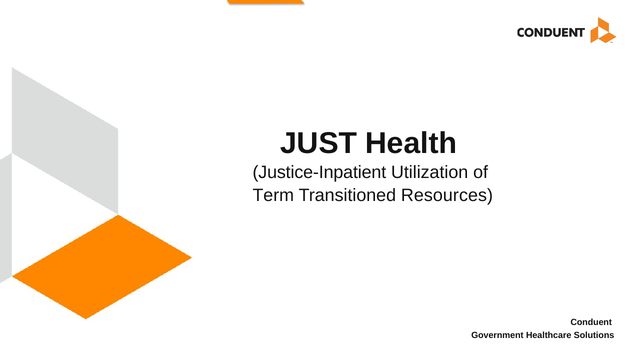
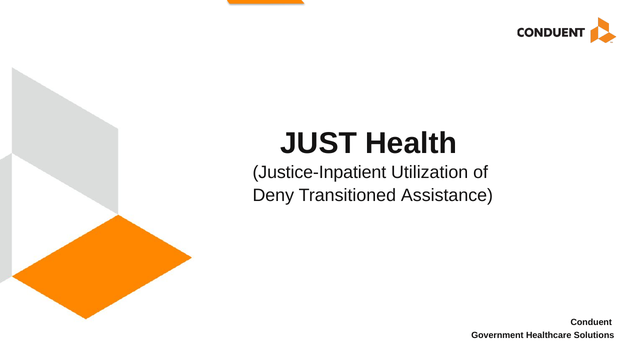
Term: Term -> Deny
Resources: Resources -> Assistance
